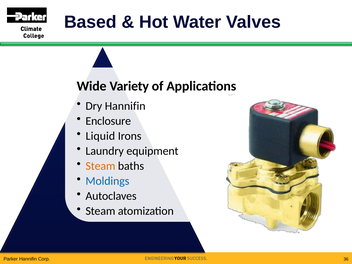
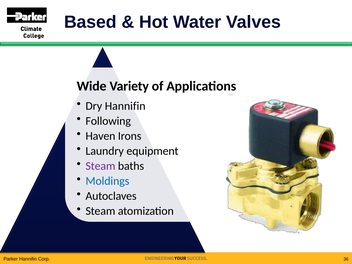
Enclosure: Enclosure -> Following
Liquid: Liquid -> Haven
Steam at (100, 166) colour: orange -> purple
